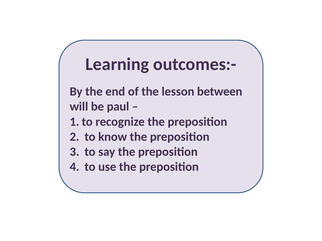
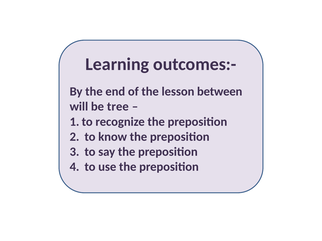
paul: paul -> tree
